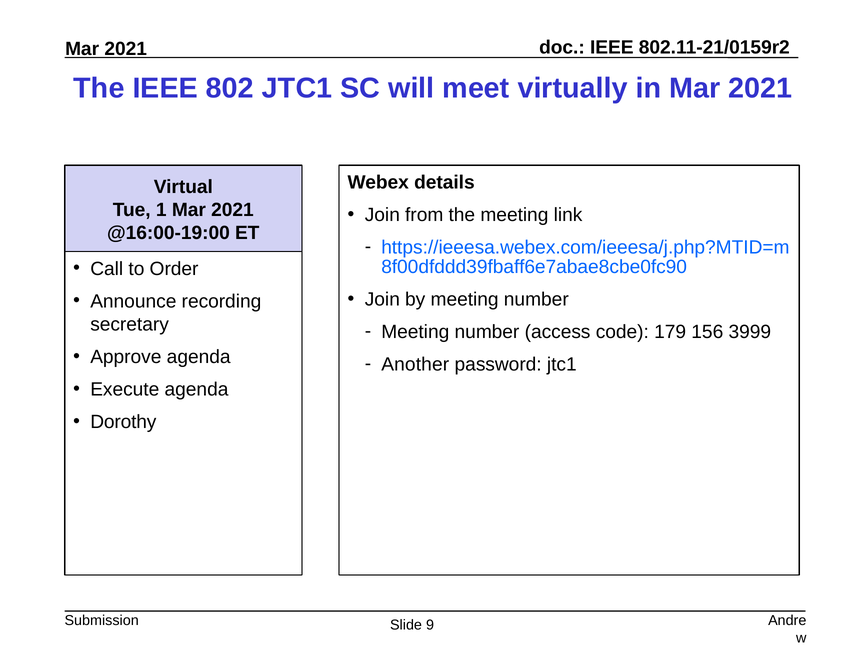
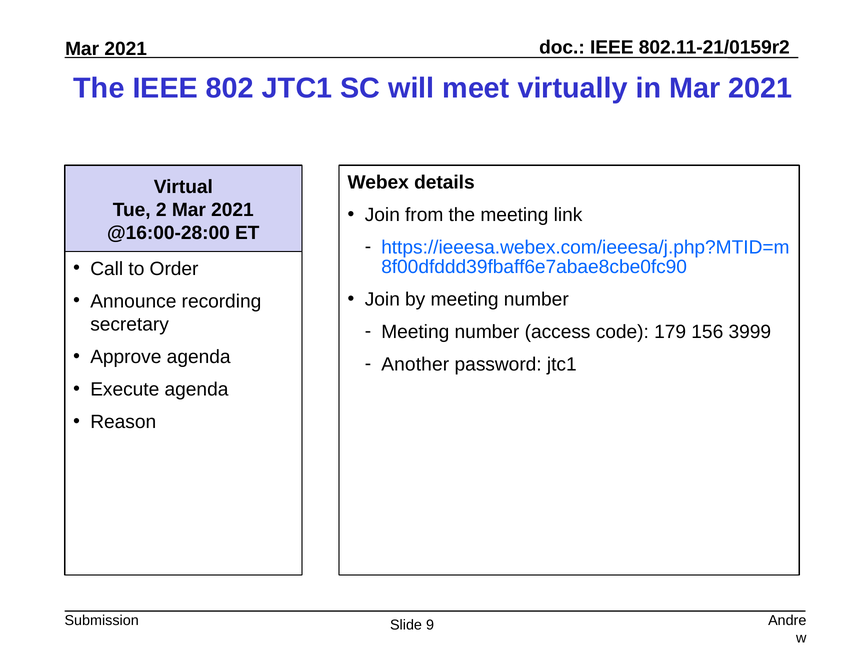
1: 1 -> 2
@16:00-19:00: @16:00-19:00 -> @16:00-28:00
Dorothy: Dorothy -> Reason
